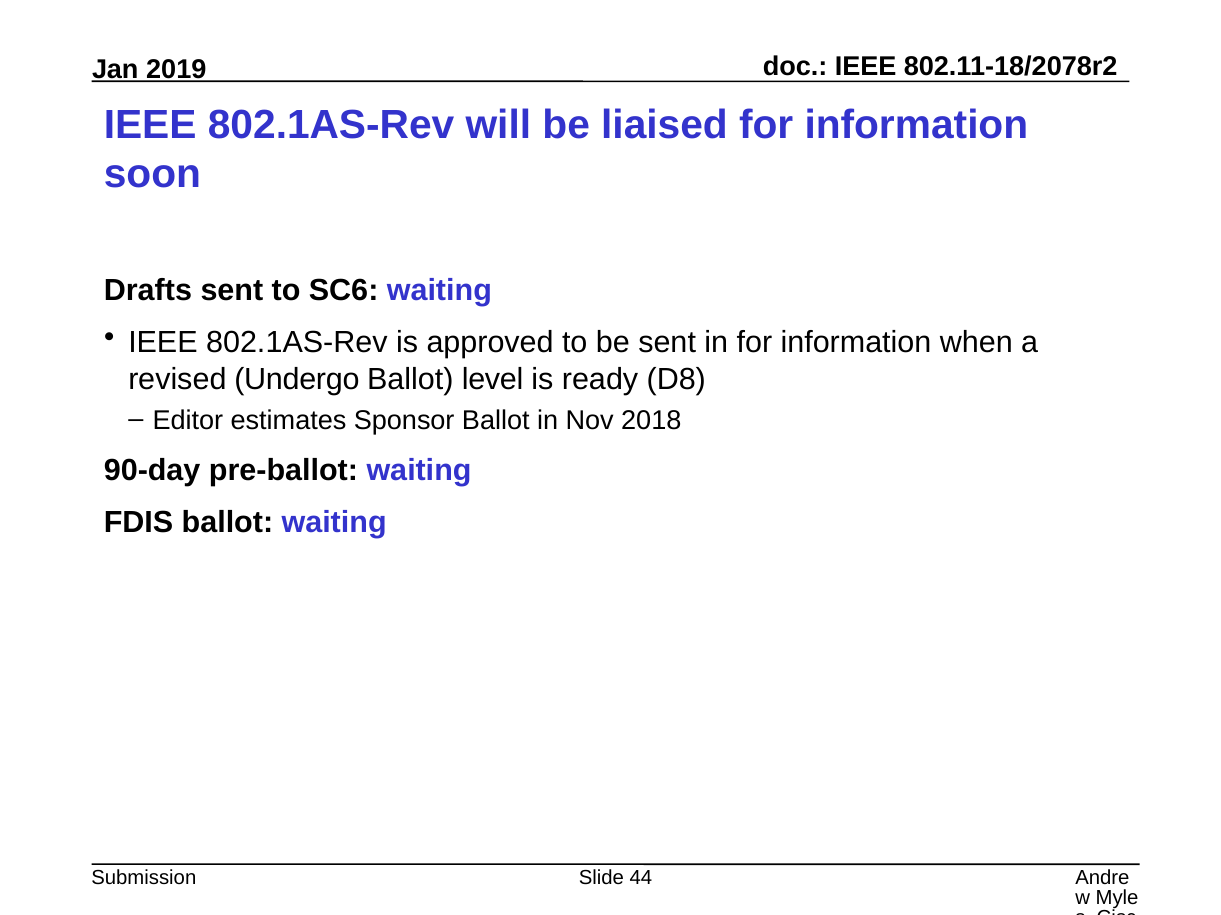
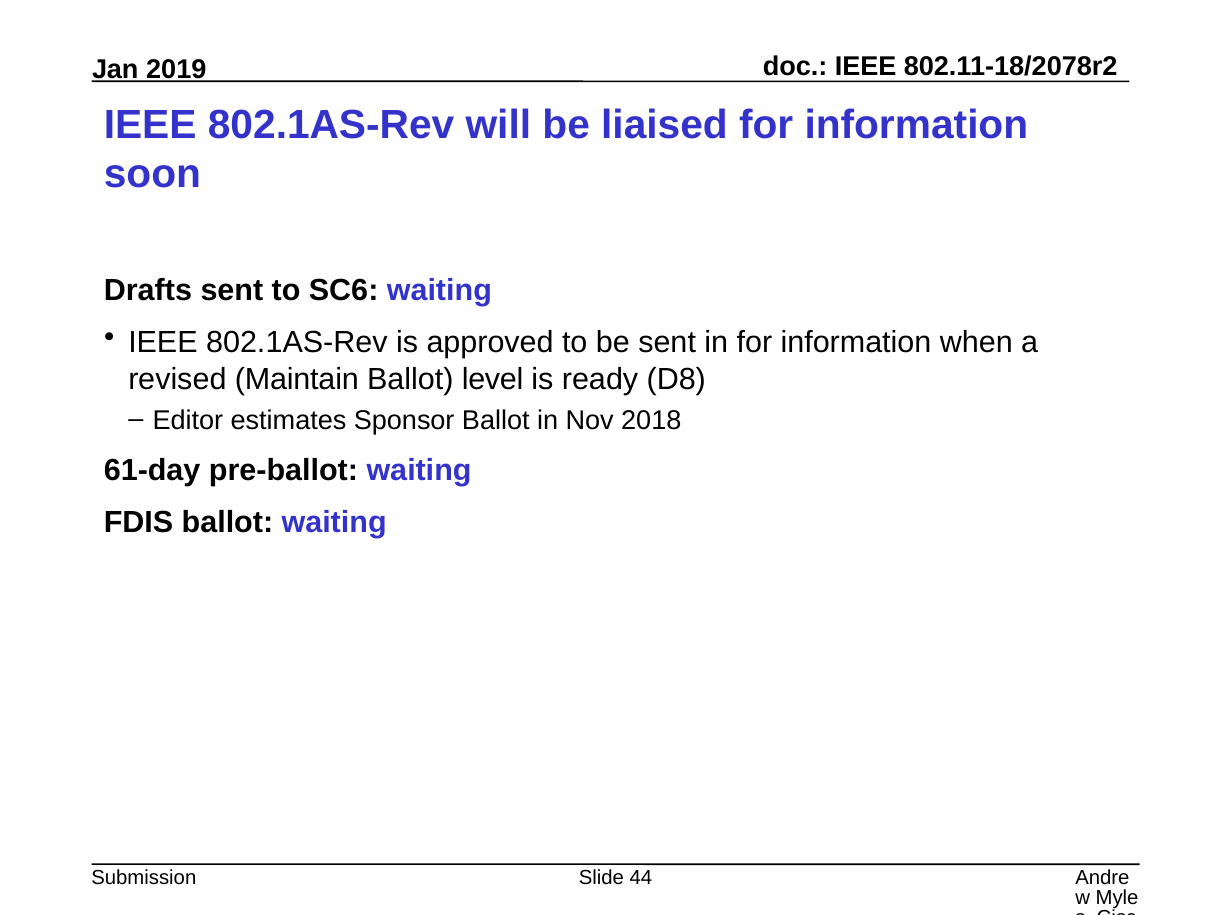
Undergo: Undergo -> Maintain
90-day: 90-day -> 61-day
